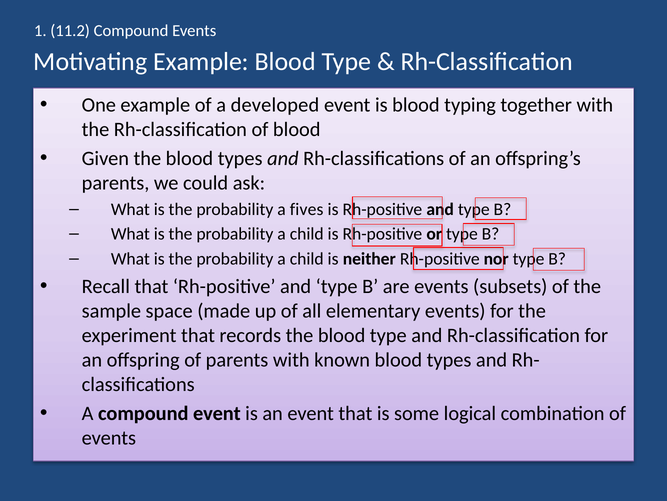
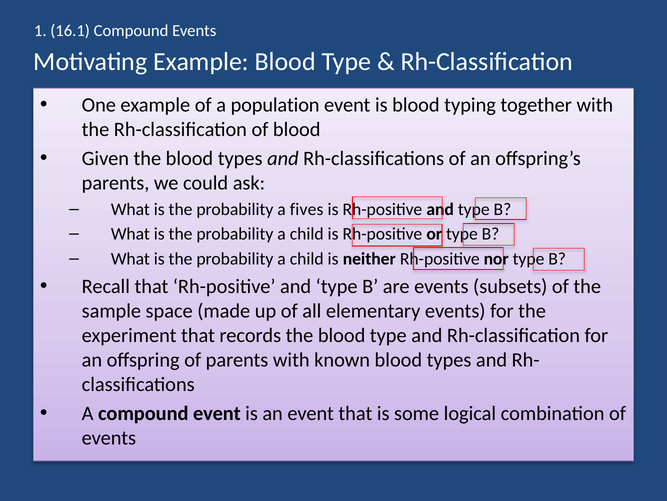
11.2: 11.2 -> 16.1
developed: developed -> population
